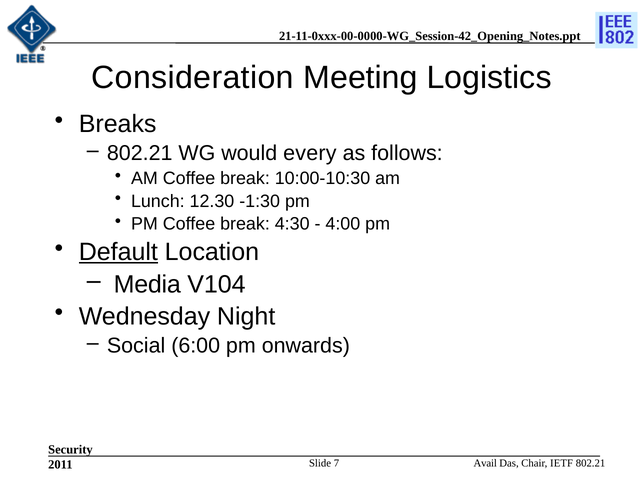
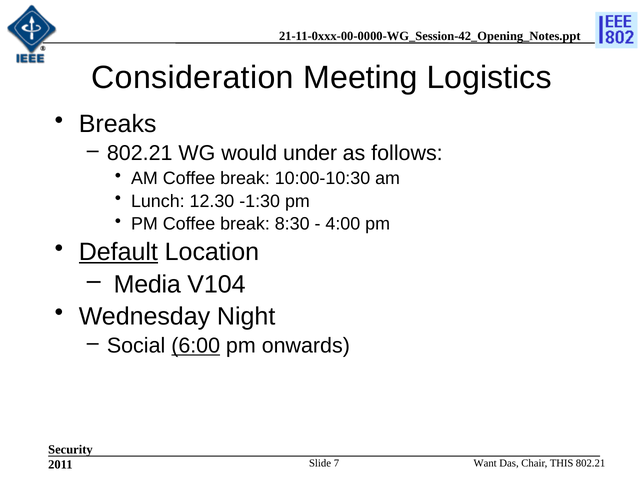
every: every -> under
4:30: 4:30 -> 8:30
6:00 underline: none -> present
Avail: Avail -> Want
IETF: IETF -> THIS
